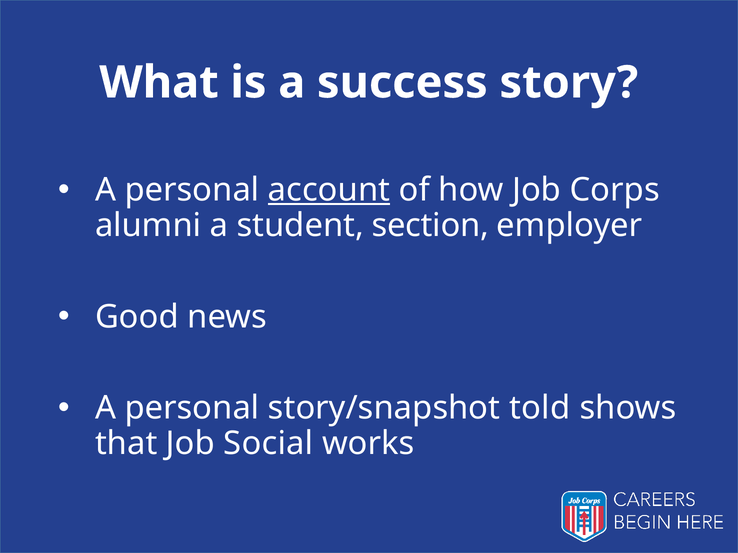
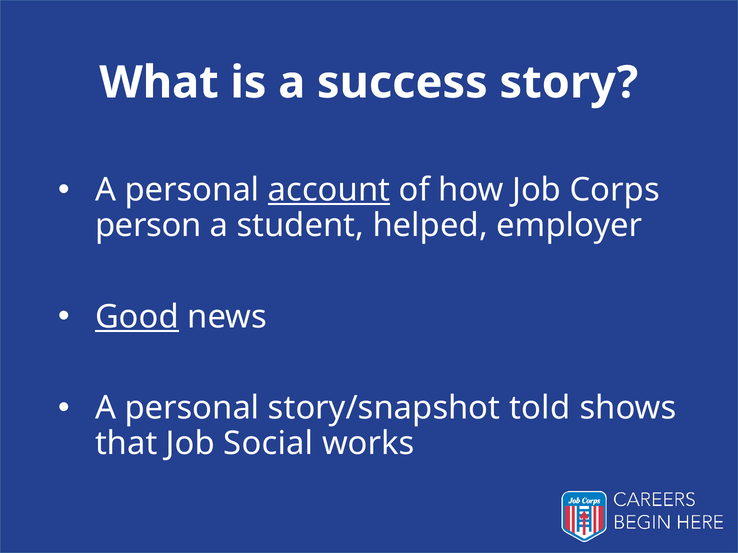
alumni: alumni -> person
section: section -> helped
Good underline: none -> present
